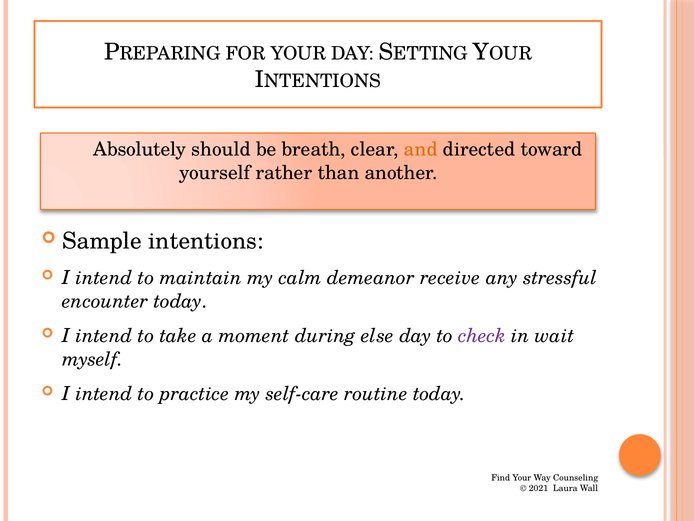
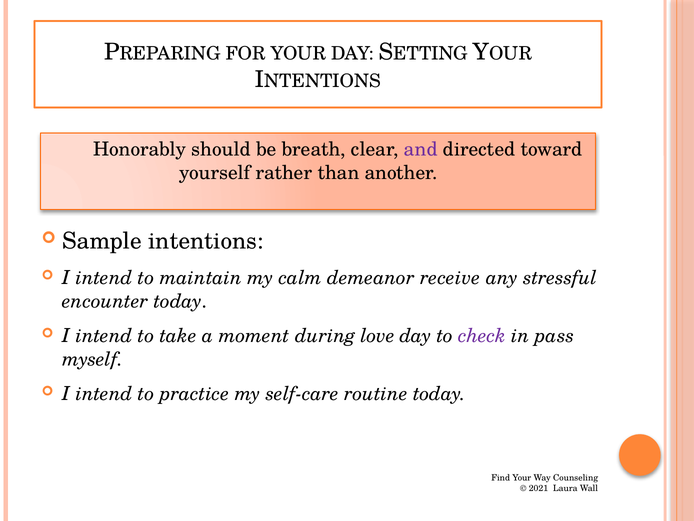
Absolutely: Absolutely -> Honorably
and colour: orange -> purple
else: else -> love
wait: wait -> pass
